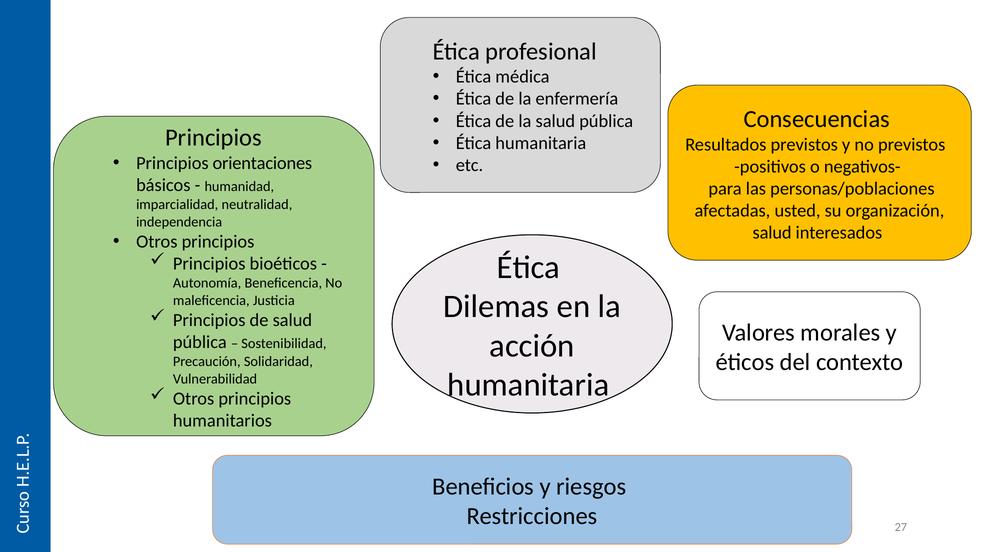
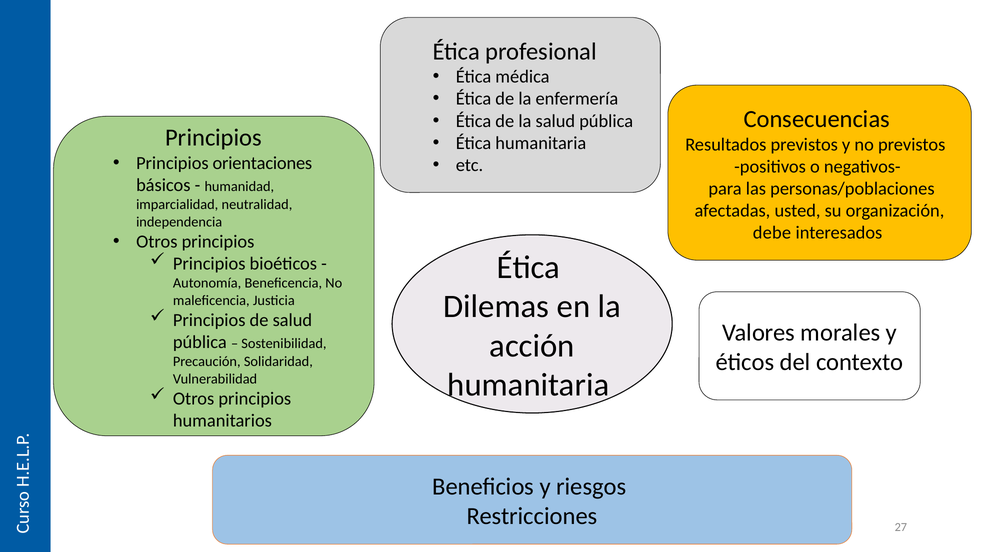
salud at (772, 233): salud -> debe
